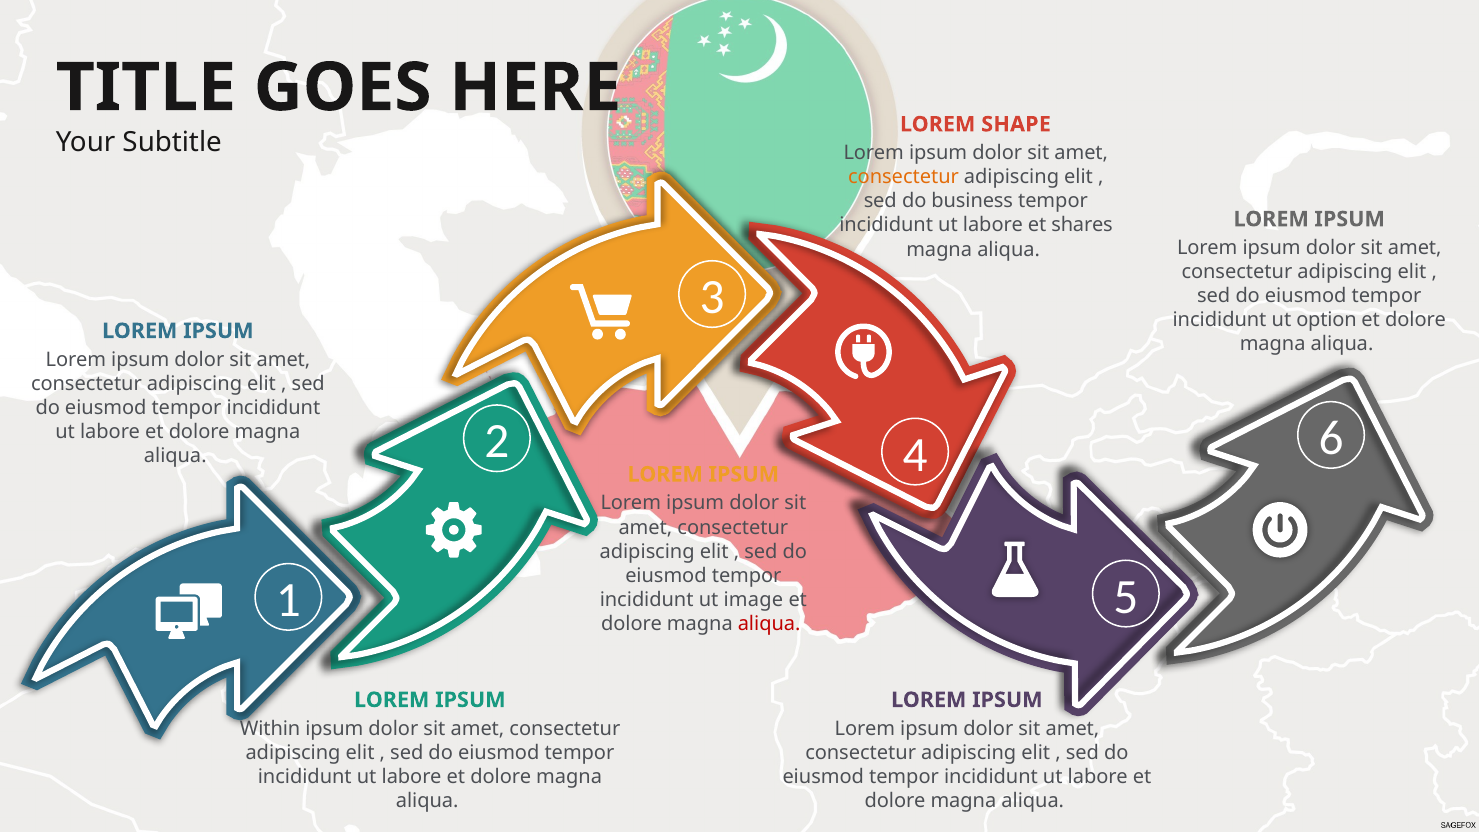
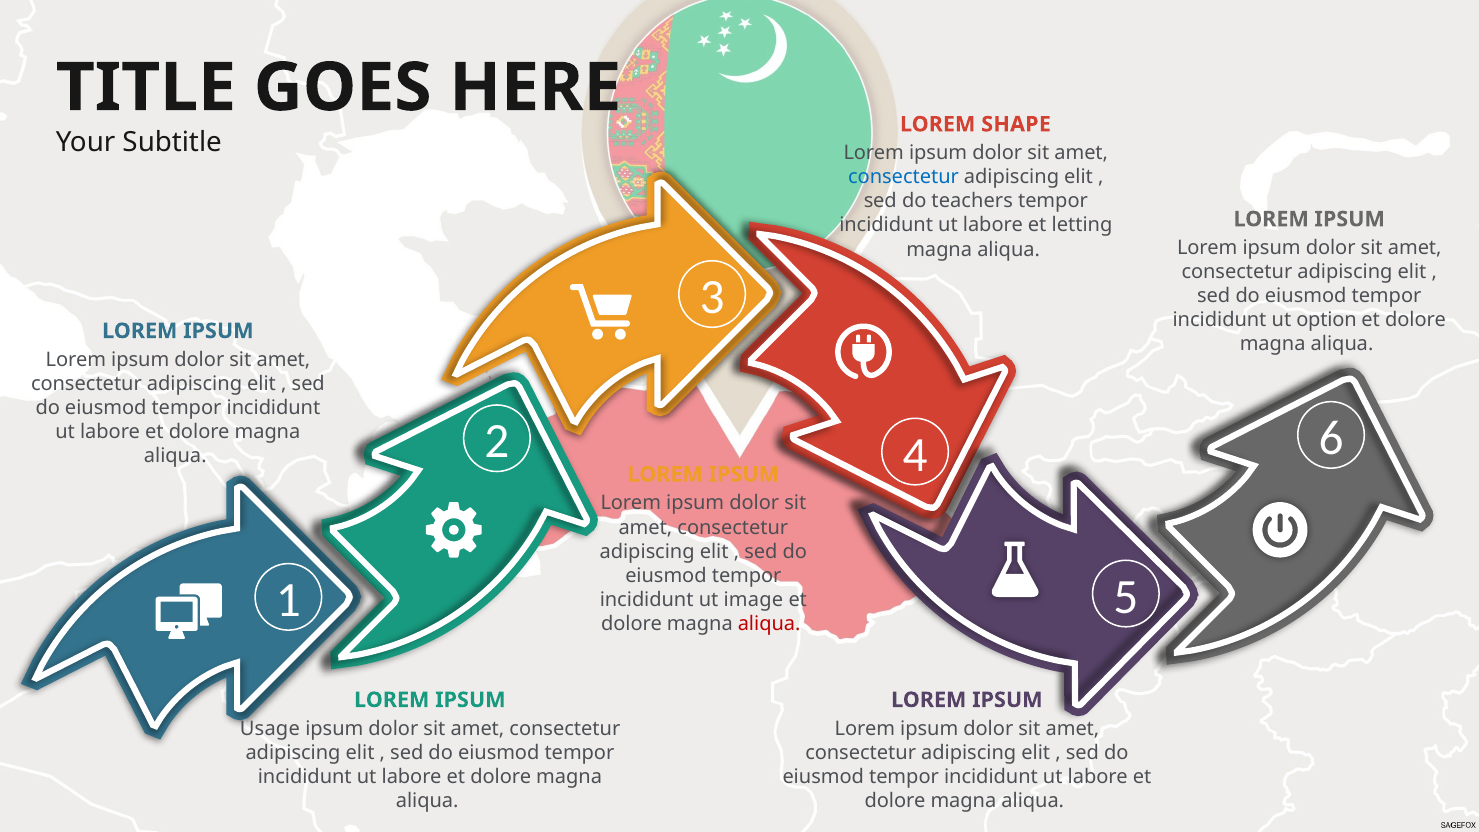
consectetur at (904, 177) colour: orange -> blue
business: business -> teachers
shares: shares -> letting
Within: Within -> Usage
